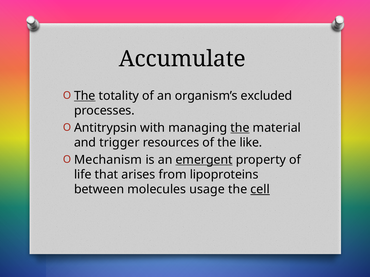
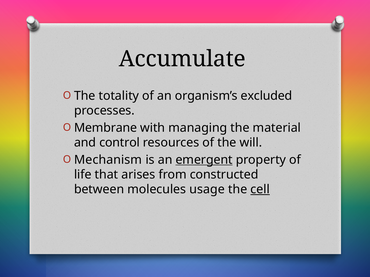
The at (85, 96) underline: present -> none
Antitrypsin: Antitrypsin -> Membrane
the at (240, 128) underline: present -> none
trigger: trigger -> control
like: like -> will
lipoproteins: lipoproteins -> constructed
